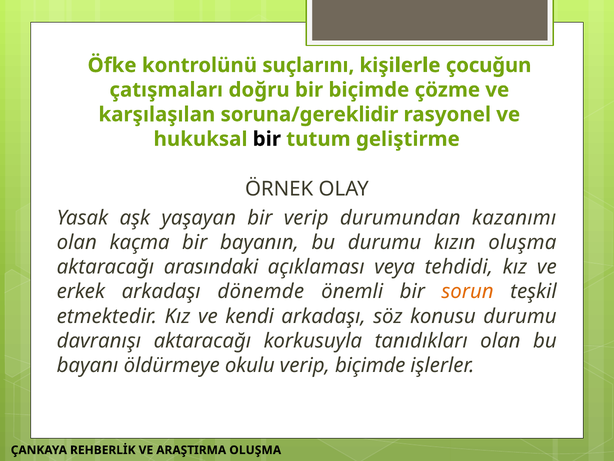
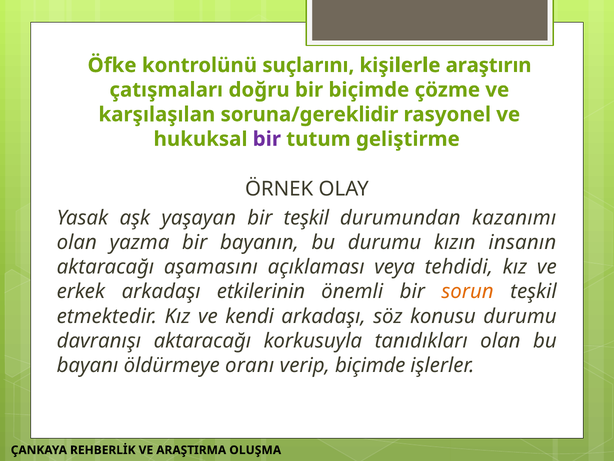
çocuğun: çocuğun -> araştırın
bir at (267, 139) colour: black -> purple
bir verip: verip -> teşkil
kaçma: kaçma -> yazma
kızın oluşma: oluşma -> insanın
arasındaki: arasındaki -> aşamasını
dönemde: dönemde -> etkilerinin
okulu: okulu -> oranı
